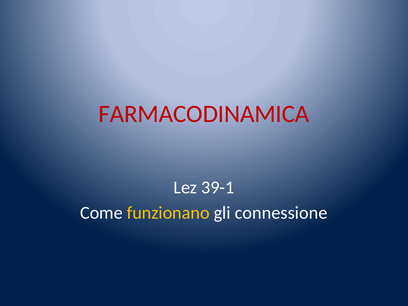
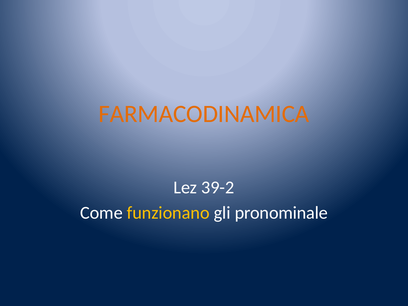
FARMACODINAMICA colour: red -> orange
39-1: 39-1 -> 39-2
connessione: connessione -> pronominale
